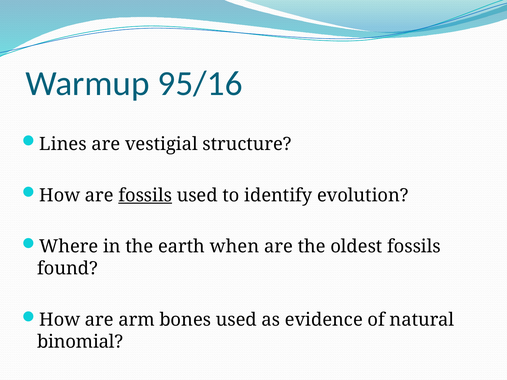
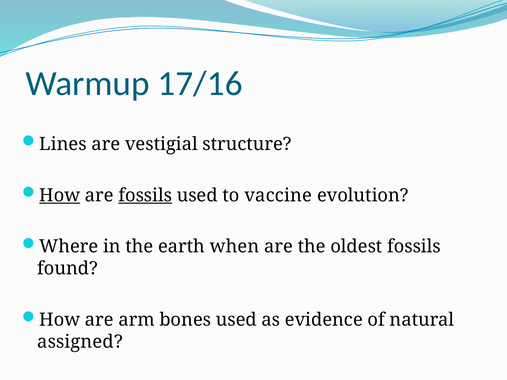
95/16: 95/16 -> 17/16
How at (60, 195) underline: none -> present
identify: identify -> vaccine
binomial: binomial -> assigned
